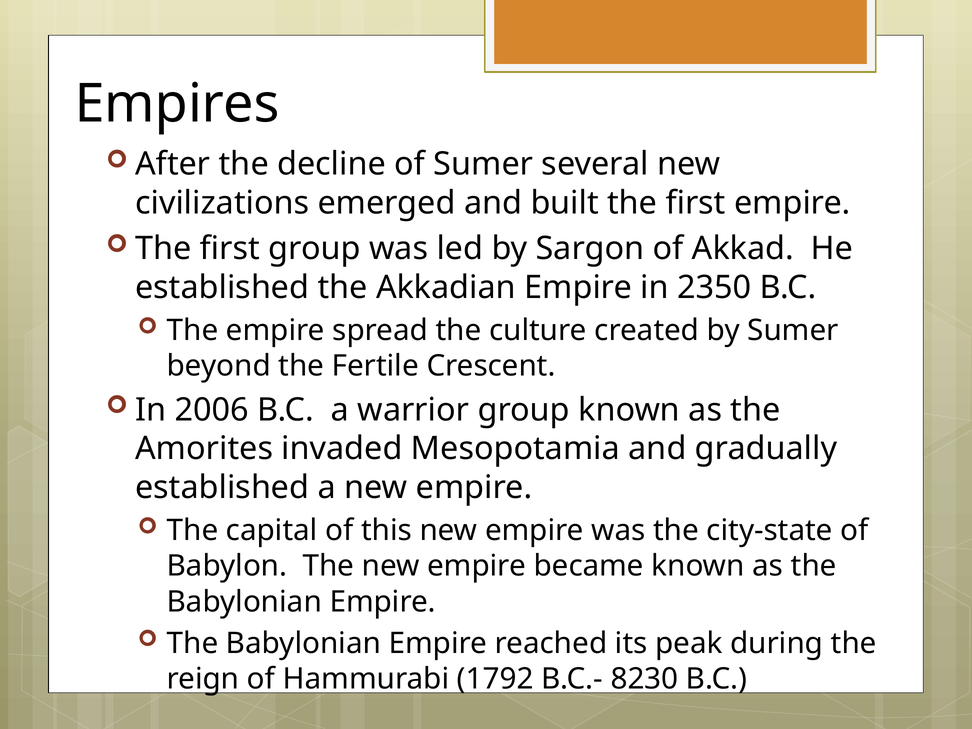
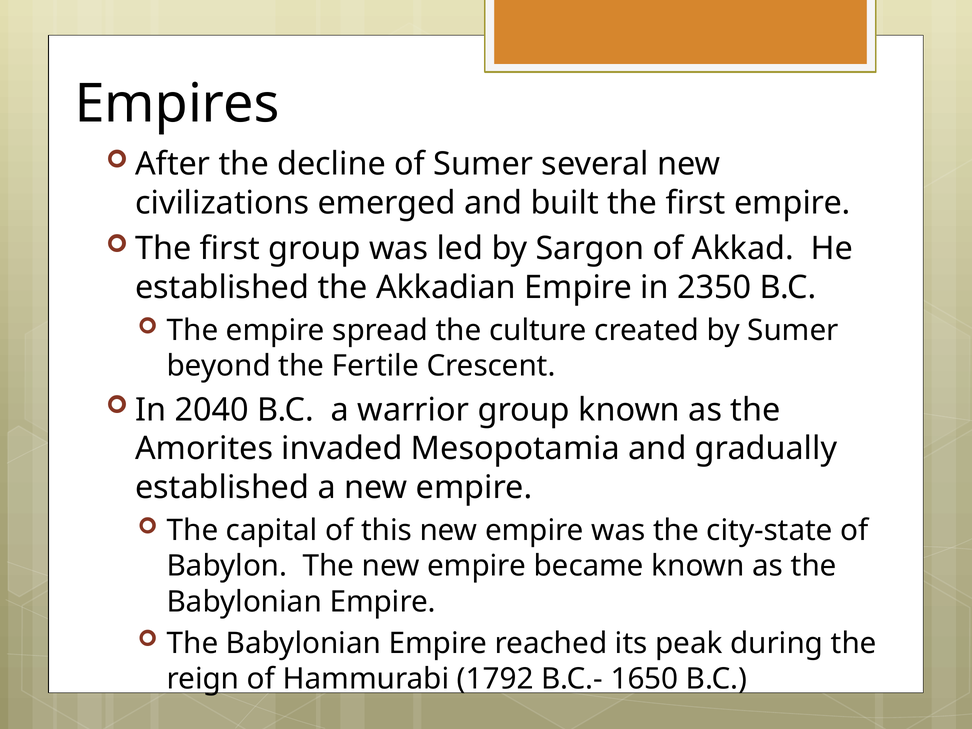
2006: 2006 -> 2040
8230: 8230 -> 1650
